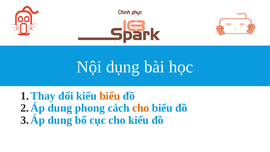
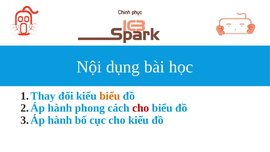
dung at (60, 108): dung -> hành
cho at (141, 108) colour: orange -> red
dung at (60, 120): dung -> hành
